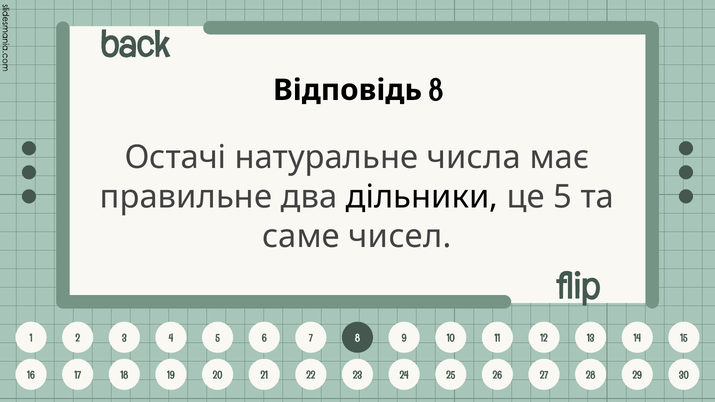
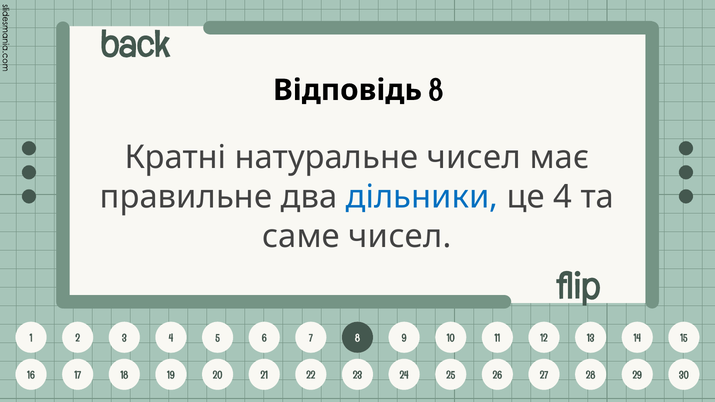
Остачі: Остачі -> Кратні
натуральне числа: числа -> чисел
дільники colour: black -> blue
це 5: 5 -> 4
